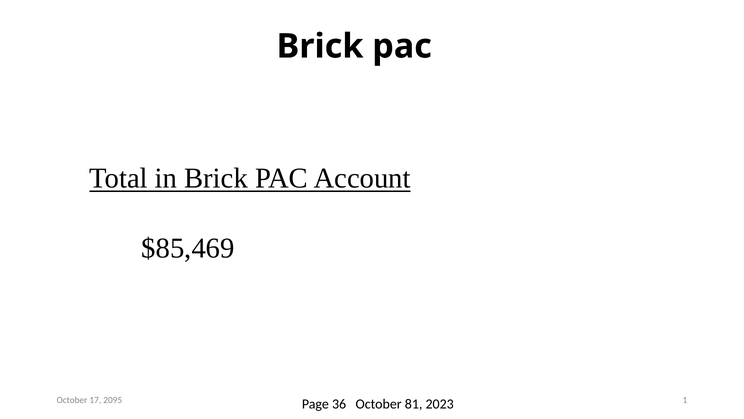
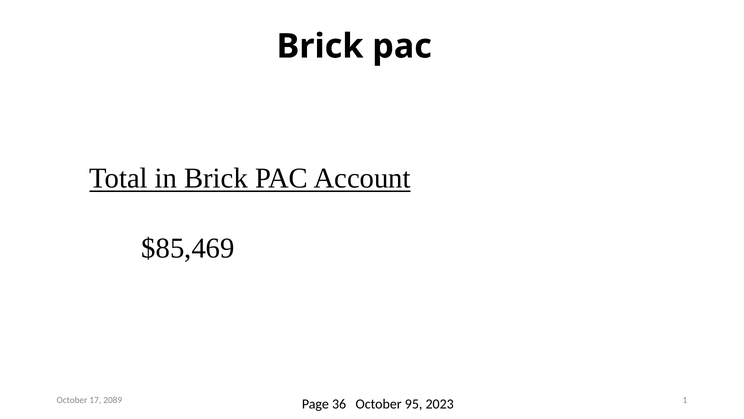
2095: 2095 -> 2089
81: 81 -> 95
